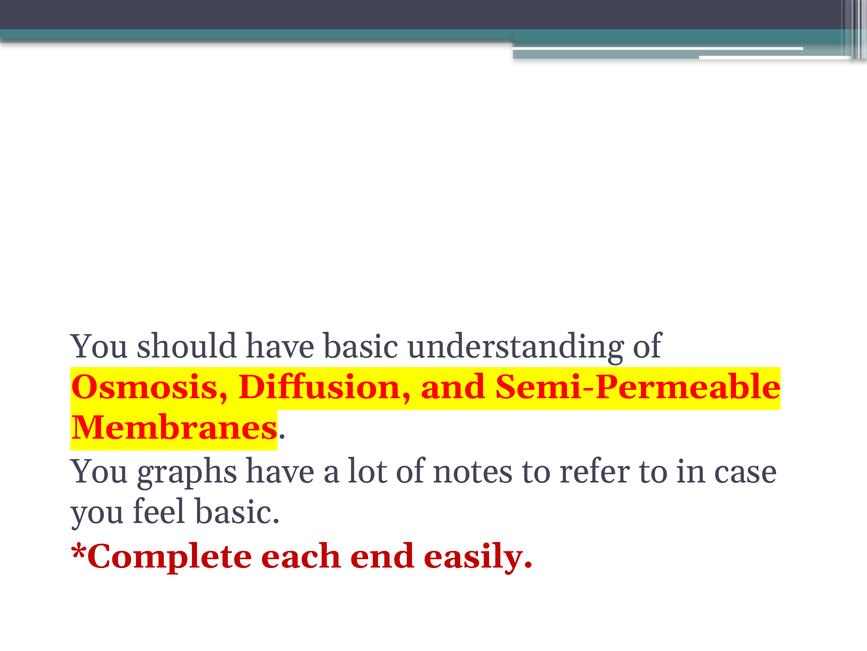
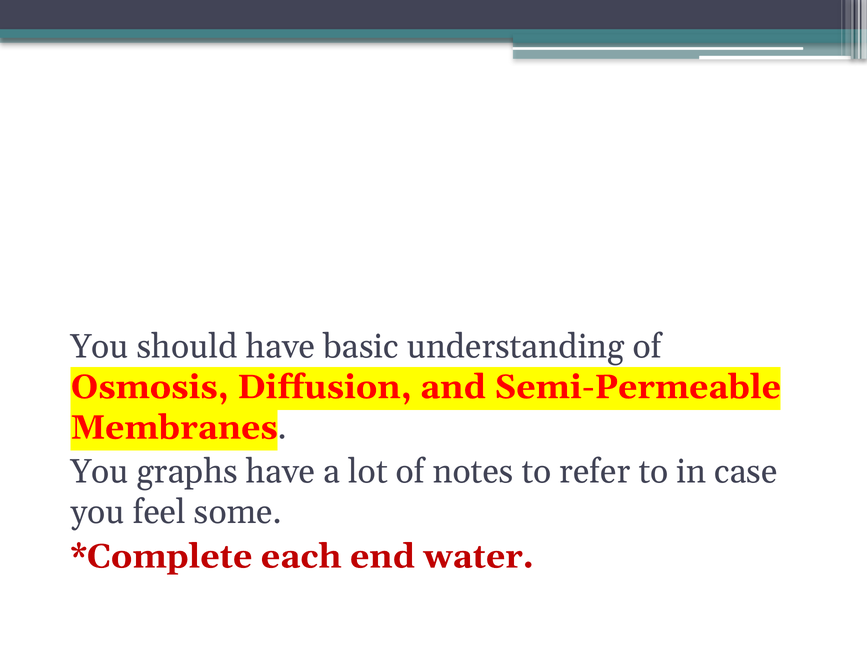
feel basic: basic -> some
easily: easily -> water
